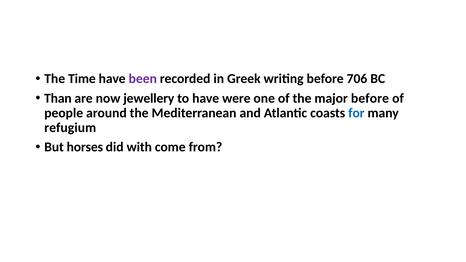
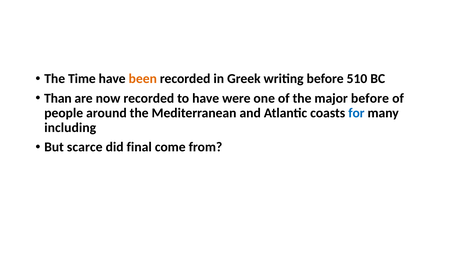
been colour: purple -> orange
706: 706 -> 510
now jewellery: jewellery -> recorded
refugium: refugium -> including
horses: horses -> scarce
with: with -> final
